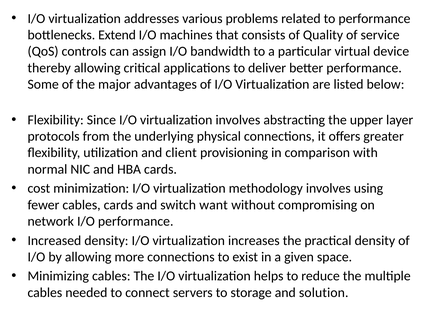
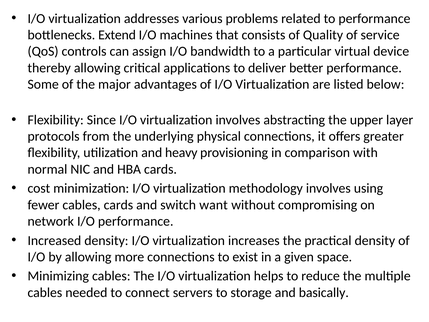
client: client -> heavy
solution: solution -> basically
